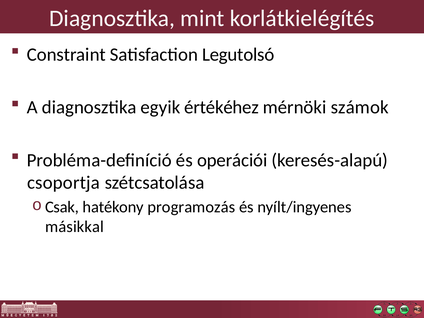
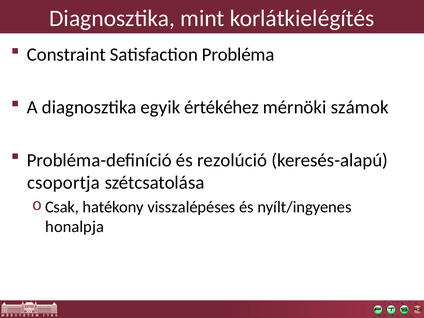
Legutolsó: Legutolsó -> Probléma
operációi: operációi -> rezolúció
programozás: programozás -> visszalépéses
másikkal: másikkal -> honalpja
